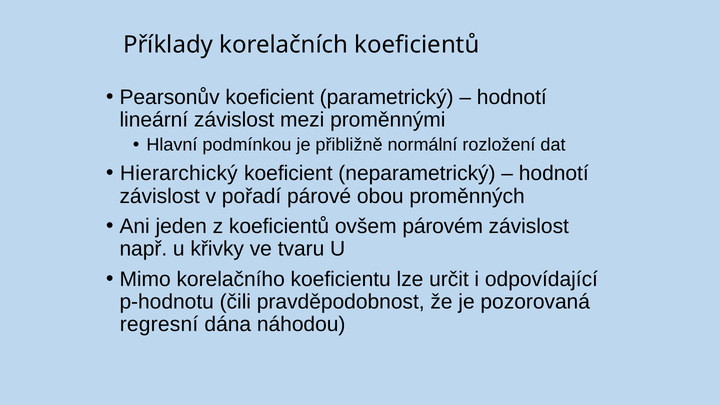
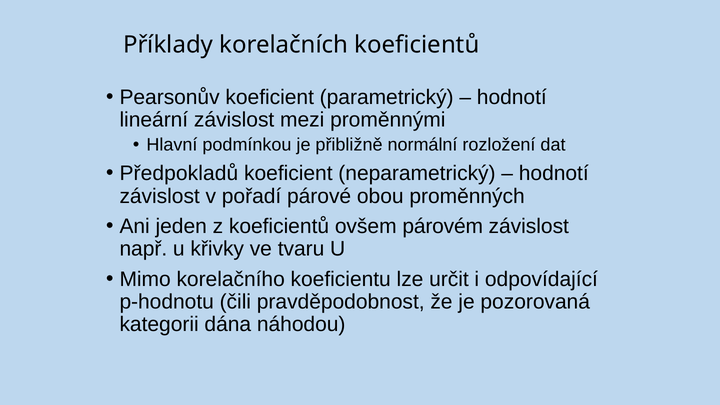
Hierarchický: Hierarchický -> Předpokladů
regresní: regresní -> kategorii
